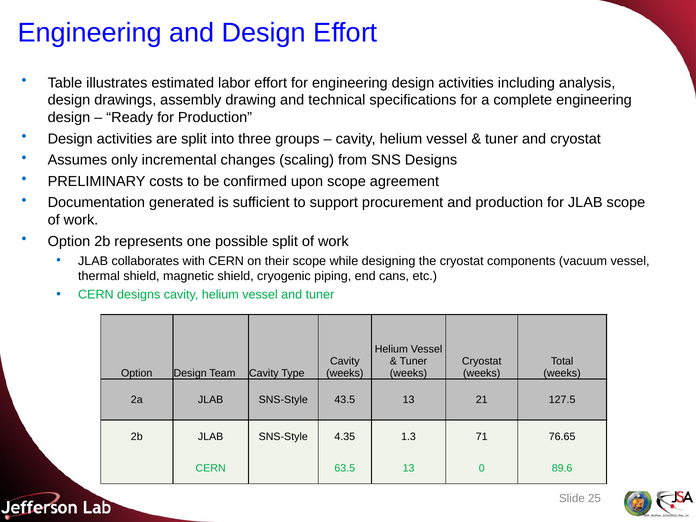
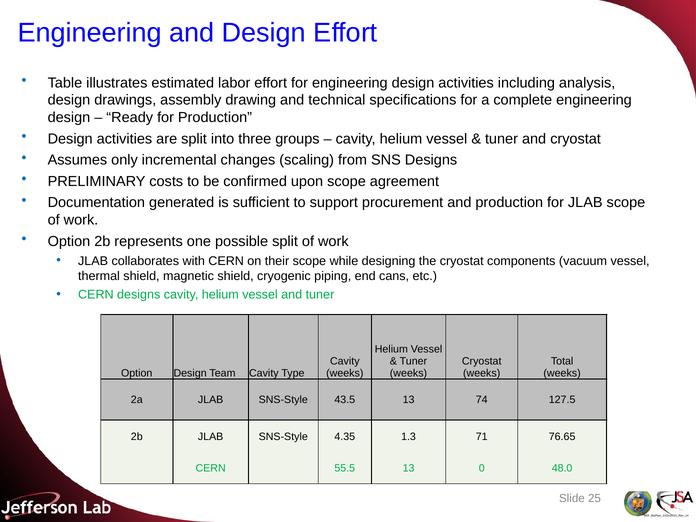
21: 21 -> 74
63.5: 63.5 -> 55.5
89.6: 89.6 -> 48.0
